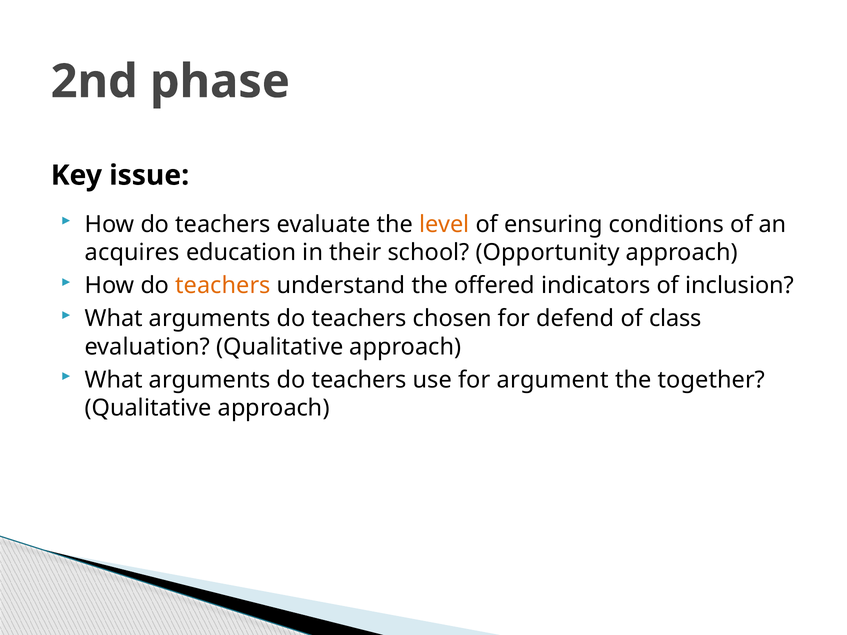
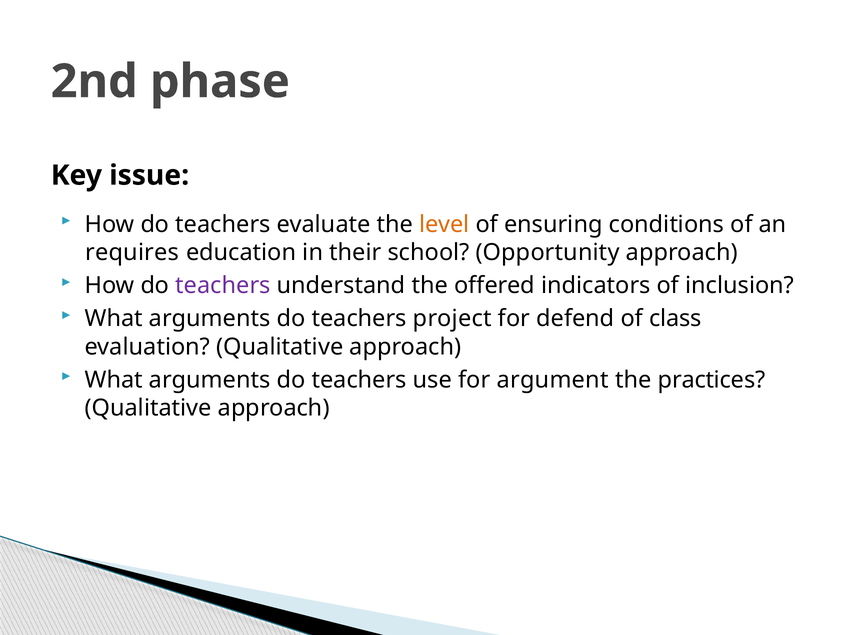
acquires: acquires -> requires
teachers at (223, 286) colour: orange -> purple
chosen: chosen -> project
together: together -> practices
